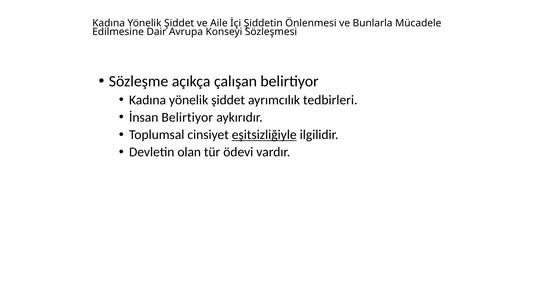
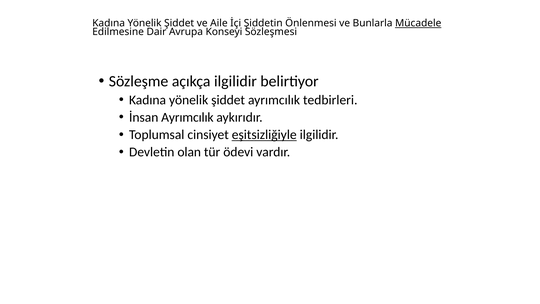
Mücadele underline: none -> present
açıkça çalışan: çalışan -> ilgilidir
İnsan Belirtiyor: Belirtiyor -> Ayrımcılık
